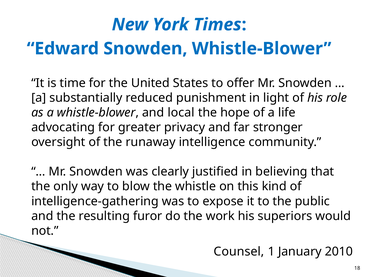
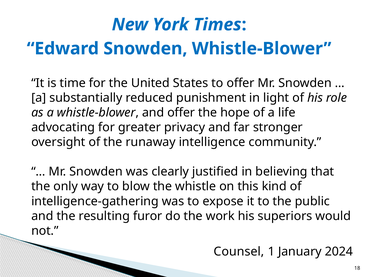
and local: local -> offer
2010: 2010 -> 2024
